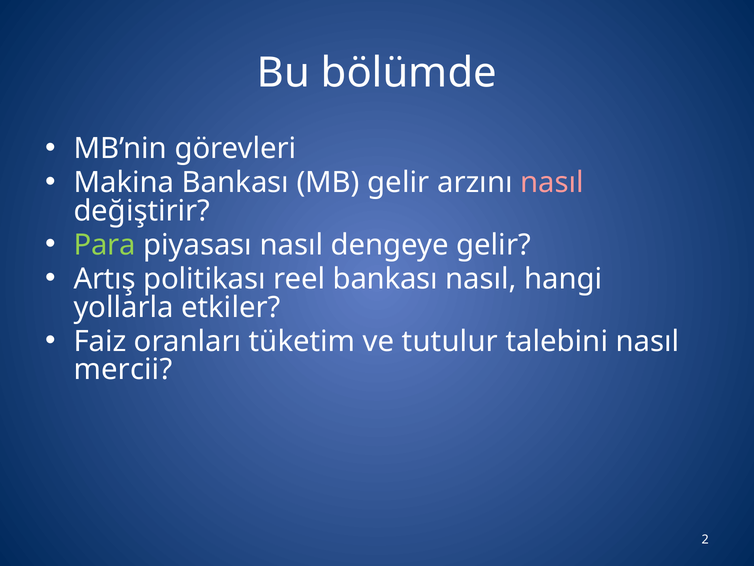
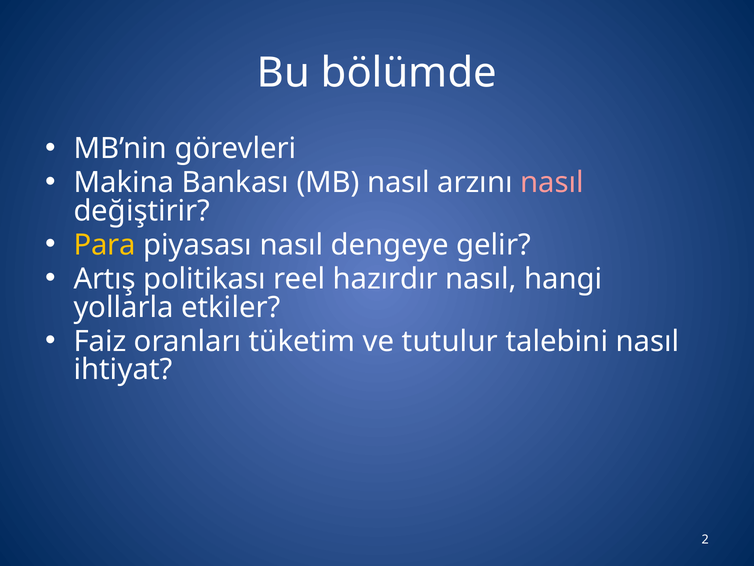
MB gelir: gelir -> nasıl
Para colour: light green -> yellow
reel bankası: bankası -> hazırdır
mercii: mercii -> ihtiyat
